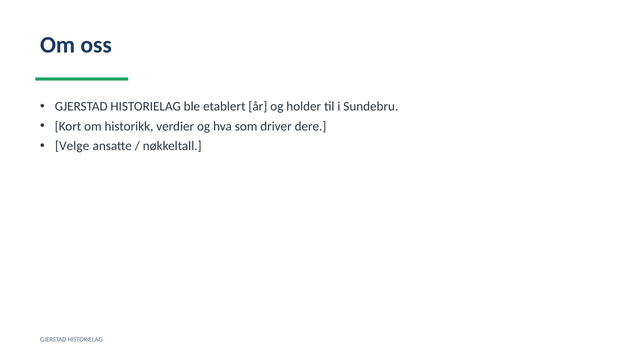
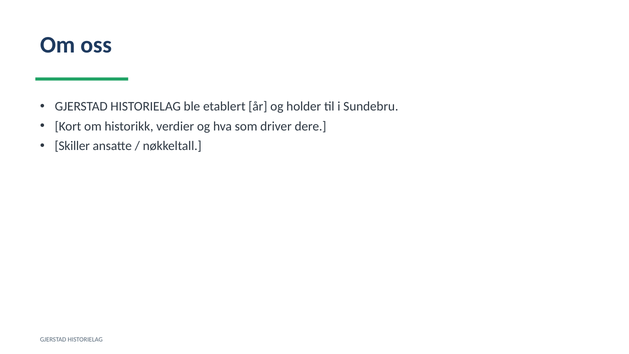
Velge: Velge -> Skiller
